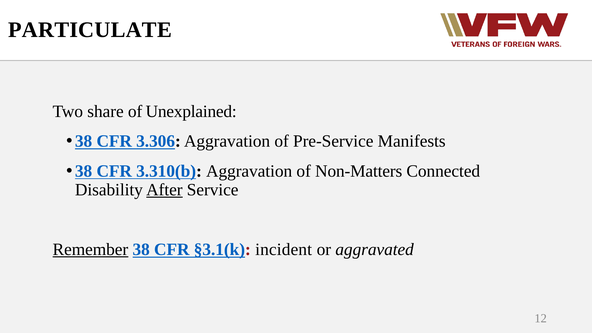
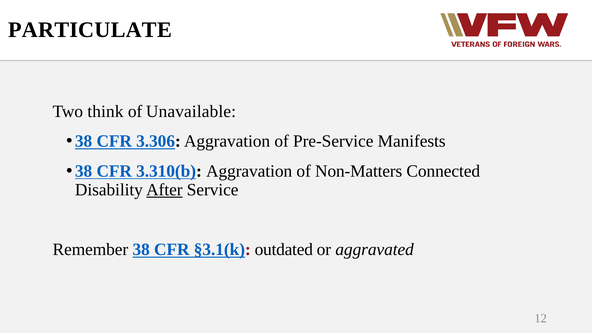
share: share -> think
Unexplained: Unexplained -> Unavailable
Remember underline: present -> none
incident: incident -> outdated
